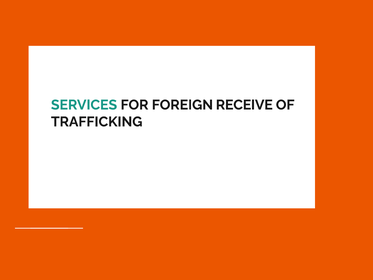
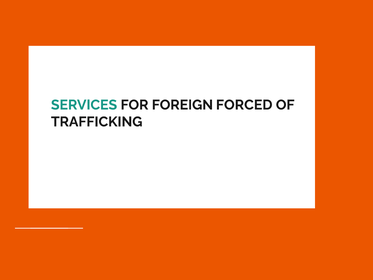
RECEIVE: RECEIVE -> FORCED
